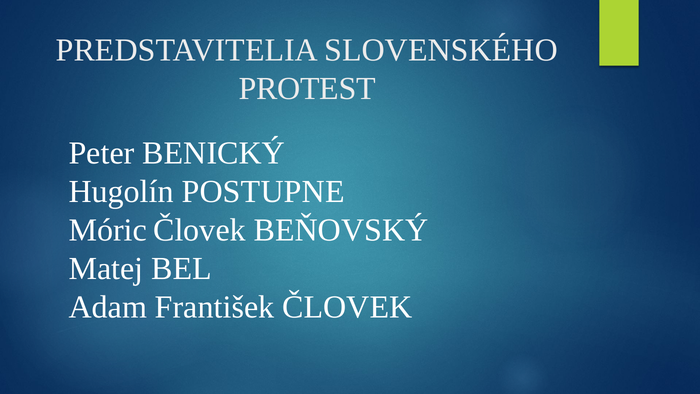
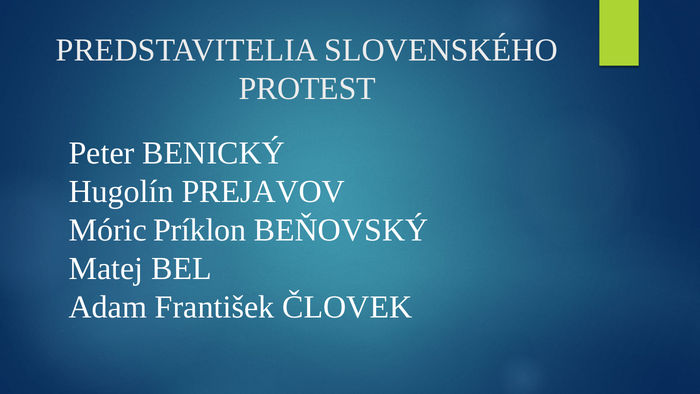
POSTUPNE: POSTUPNE -> PREJAVOV
Móric Človek: Človek -> Príklon
